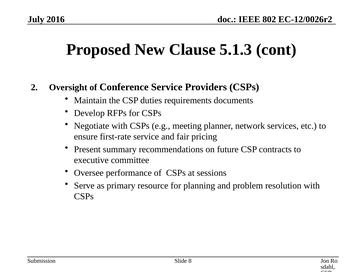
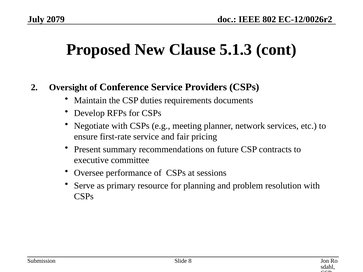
2016: 2016 -> 2079
